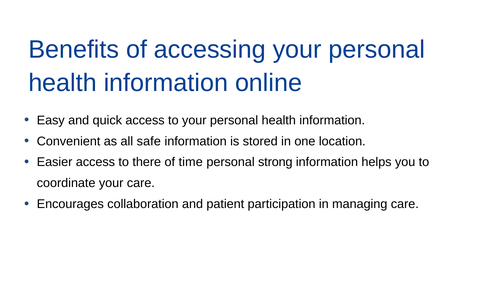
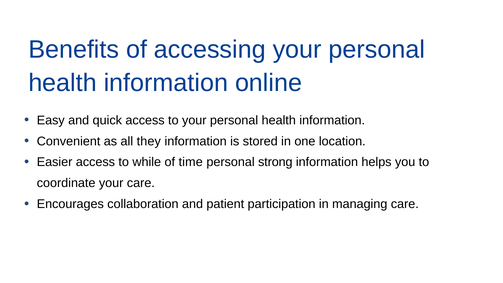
safe: safe -> they
there: there -> while
